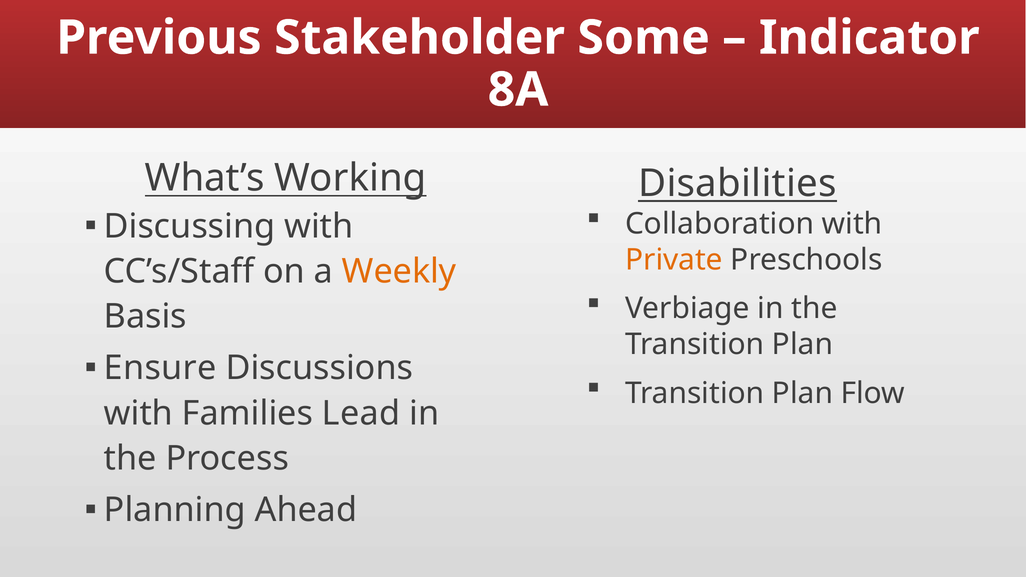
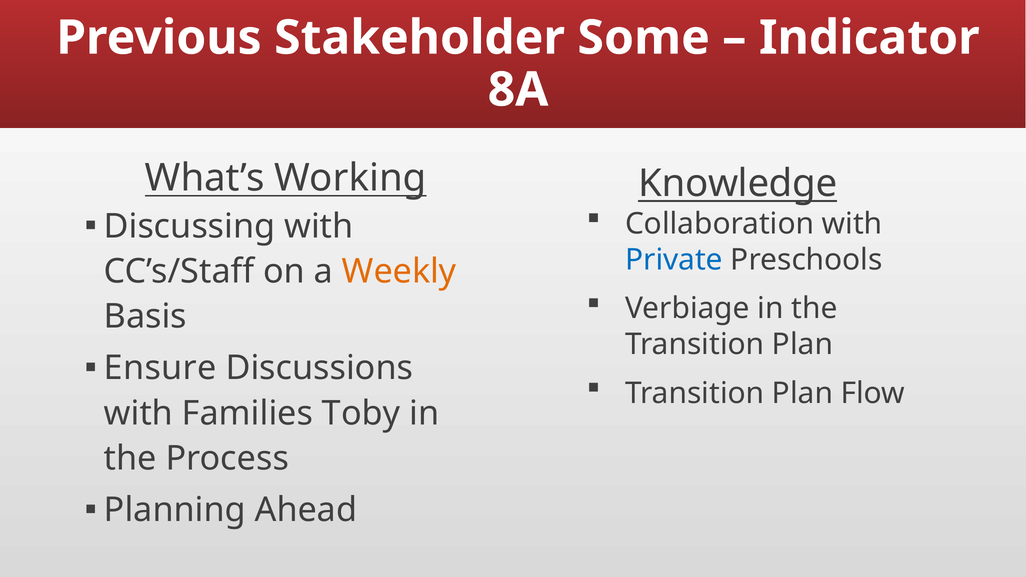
Disabilities: Disabilities -> Knowledge
Private colour: orange -> blue
Lead: Lead -> Toby
